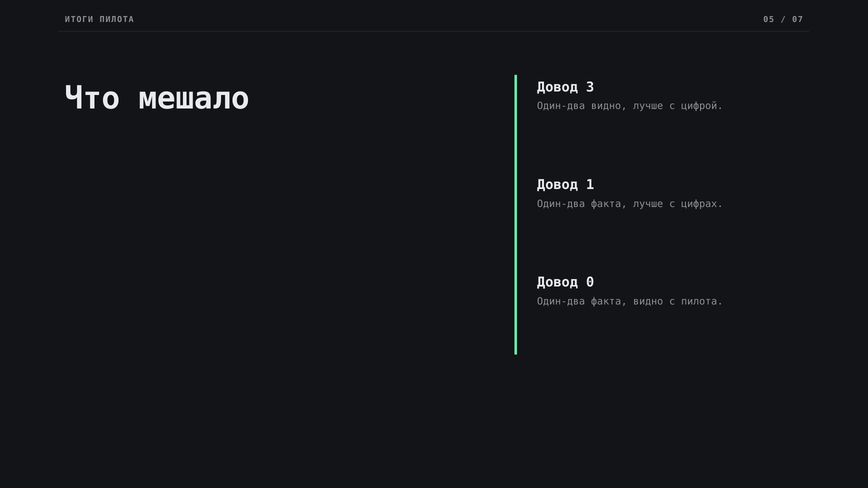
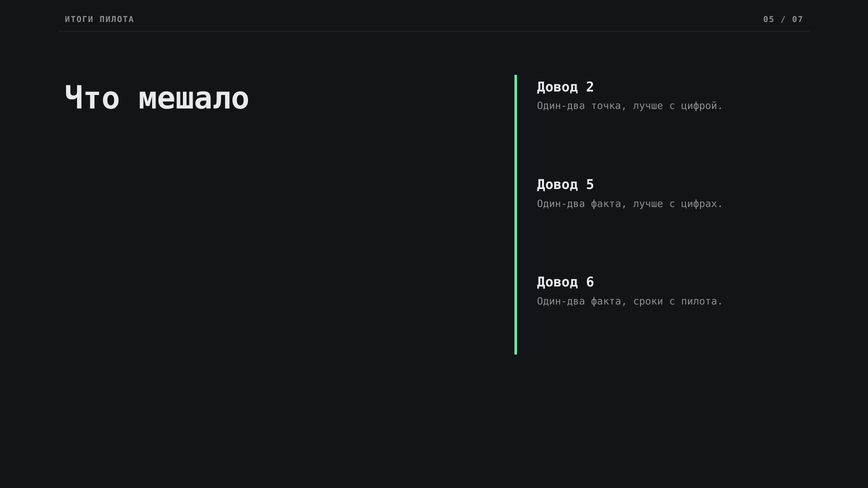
3: 3 -> 2
Один-два видно: видно -> точка
1: 1 -> 5
0: 0 -> 6
факта видно: видно -> сроки
